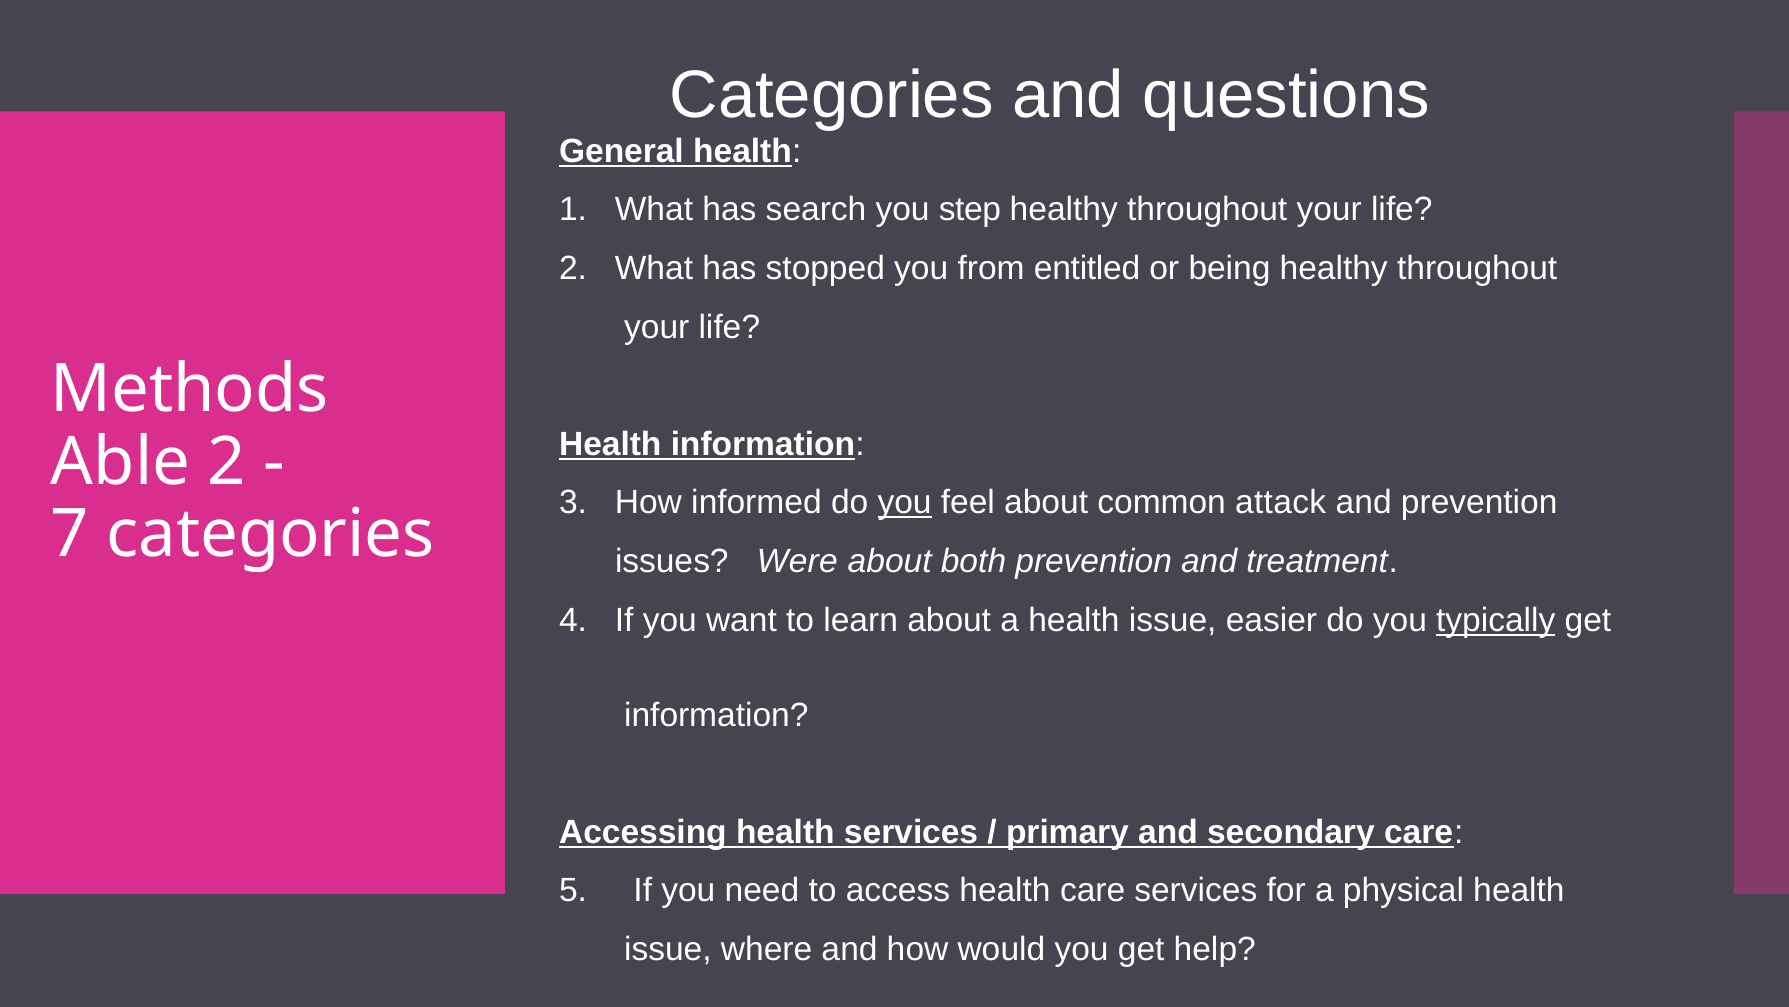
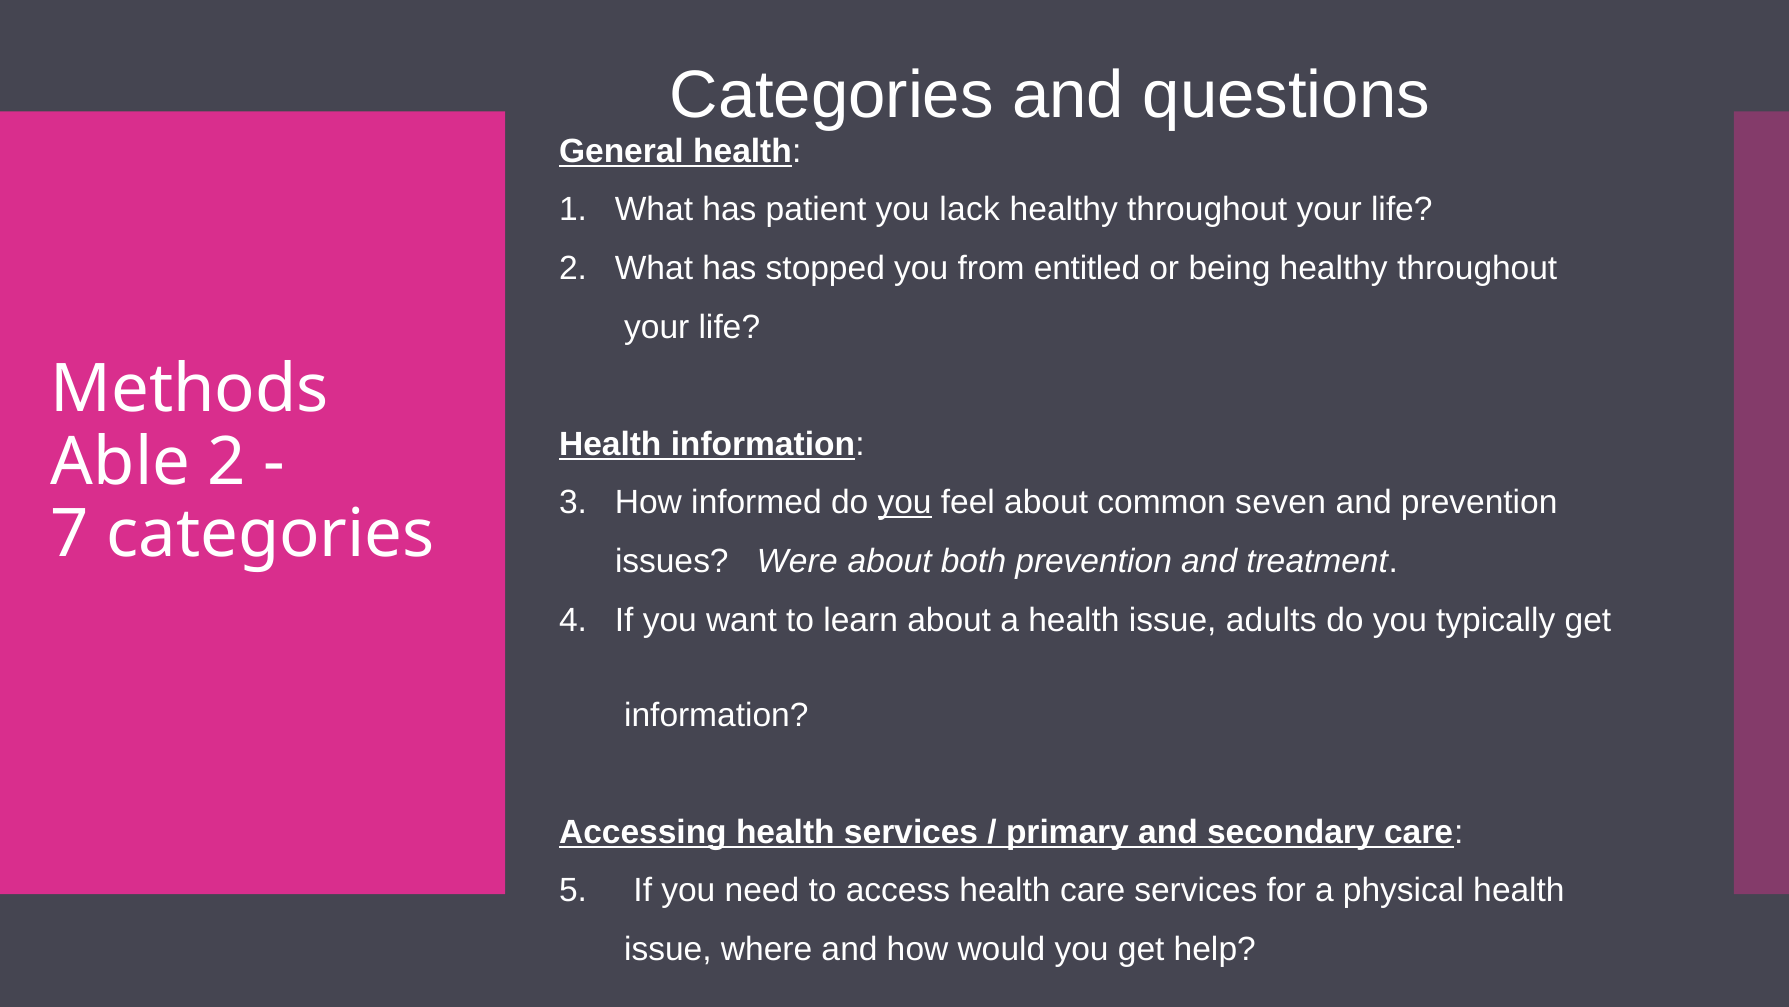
search: search -> patient
step: step -> lack
attack: attack -> seven
easier: easier -> adults
typically underline: present -> none
